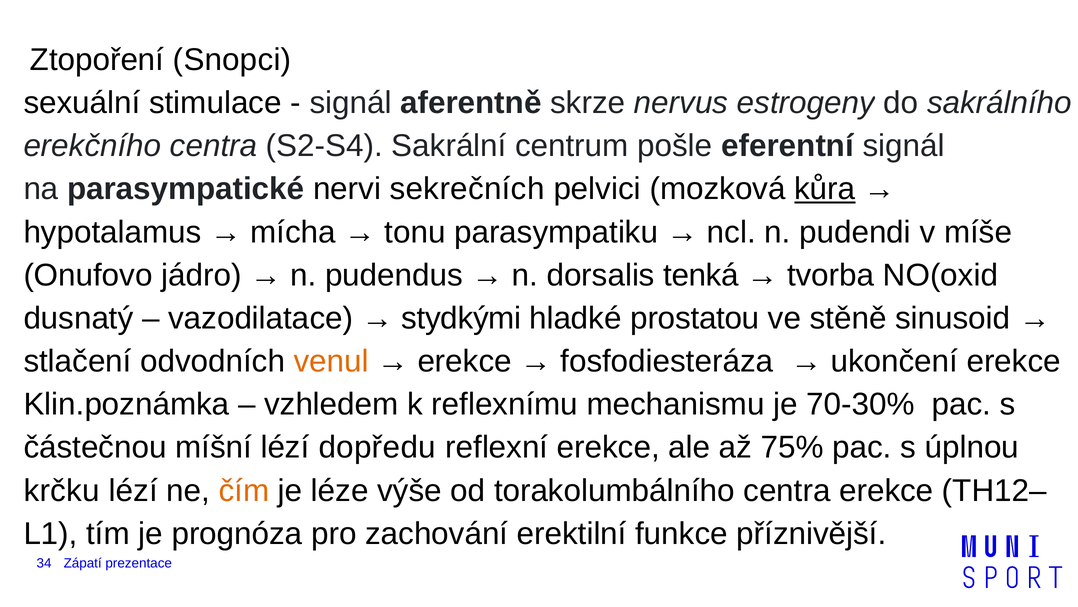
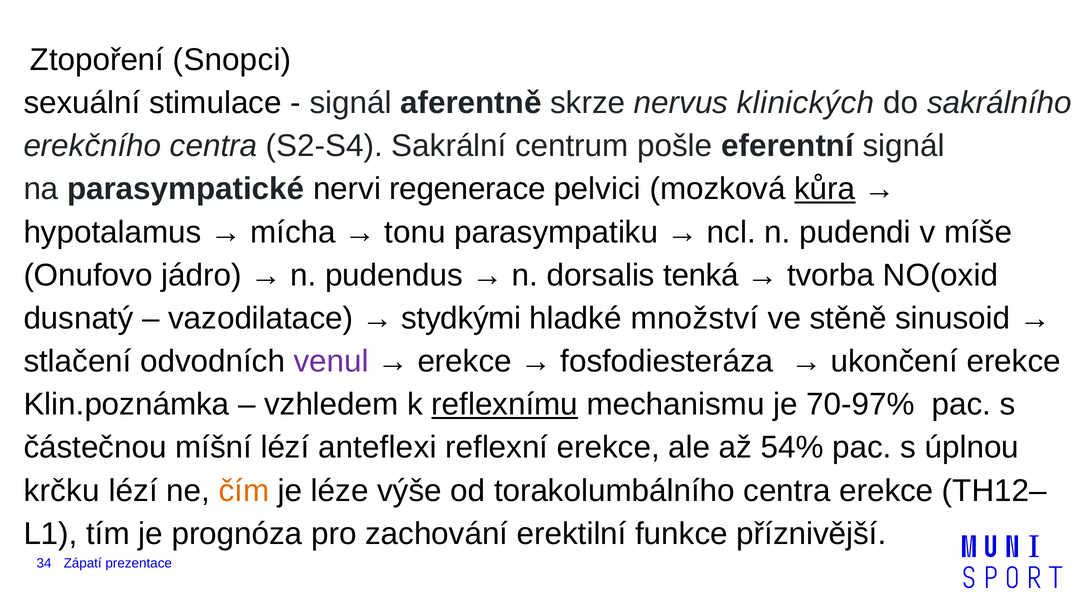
estrogeny: estrogeny -> klinických
sekrečních: sekrečních -> regenerace
prostatou: prostatou -> množství
venul colour: orange -> purple
reflexnímu underline: none -> present
70-30%: 70-30% -> 70-97%
dopředu: dopředu -> anteflexi
75%: 75% -> 54%
